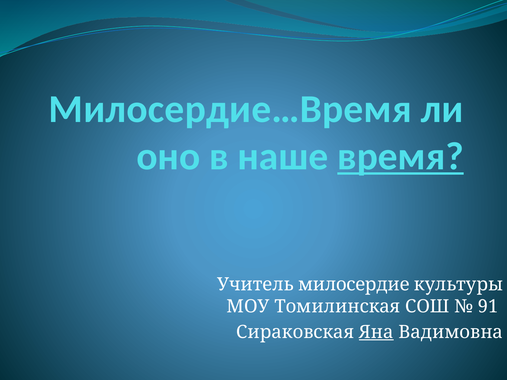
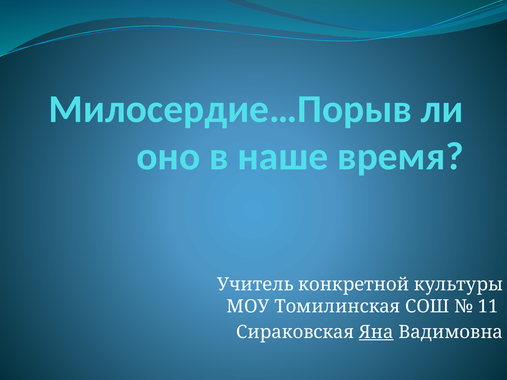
Милосердие…Время: Милосердие…Время -> Милосердие…Порыв
время underline: present -> none
милосердие: милосердие -> конкретной
91: 91 -> 11
